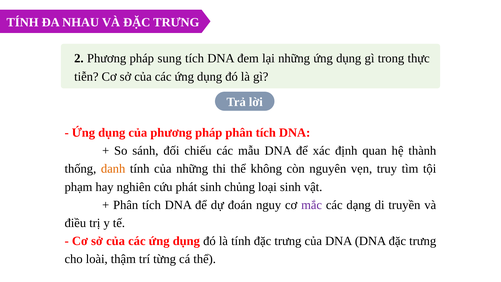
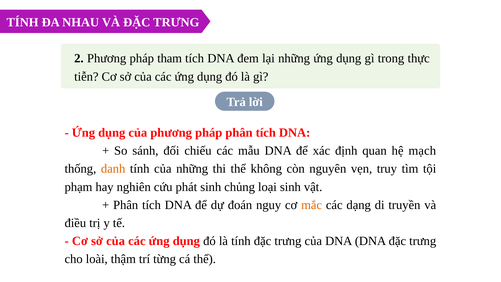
sung: sung -> tham
thành: thành -> mạch
mắc colour: purple -> orange
